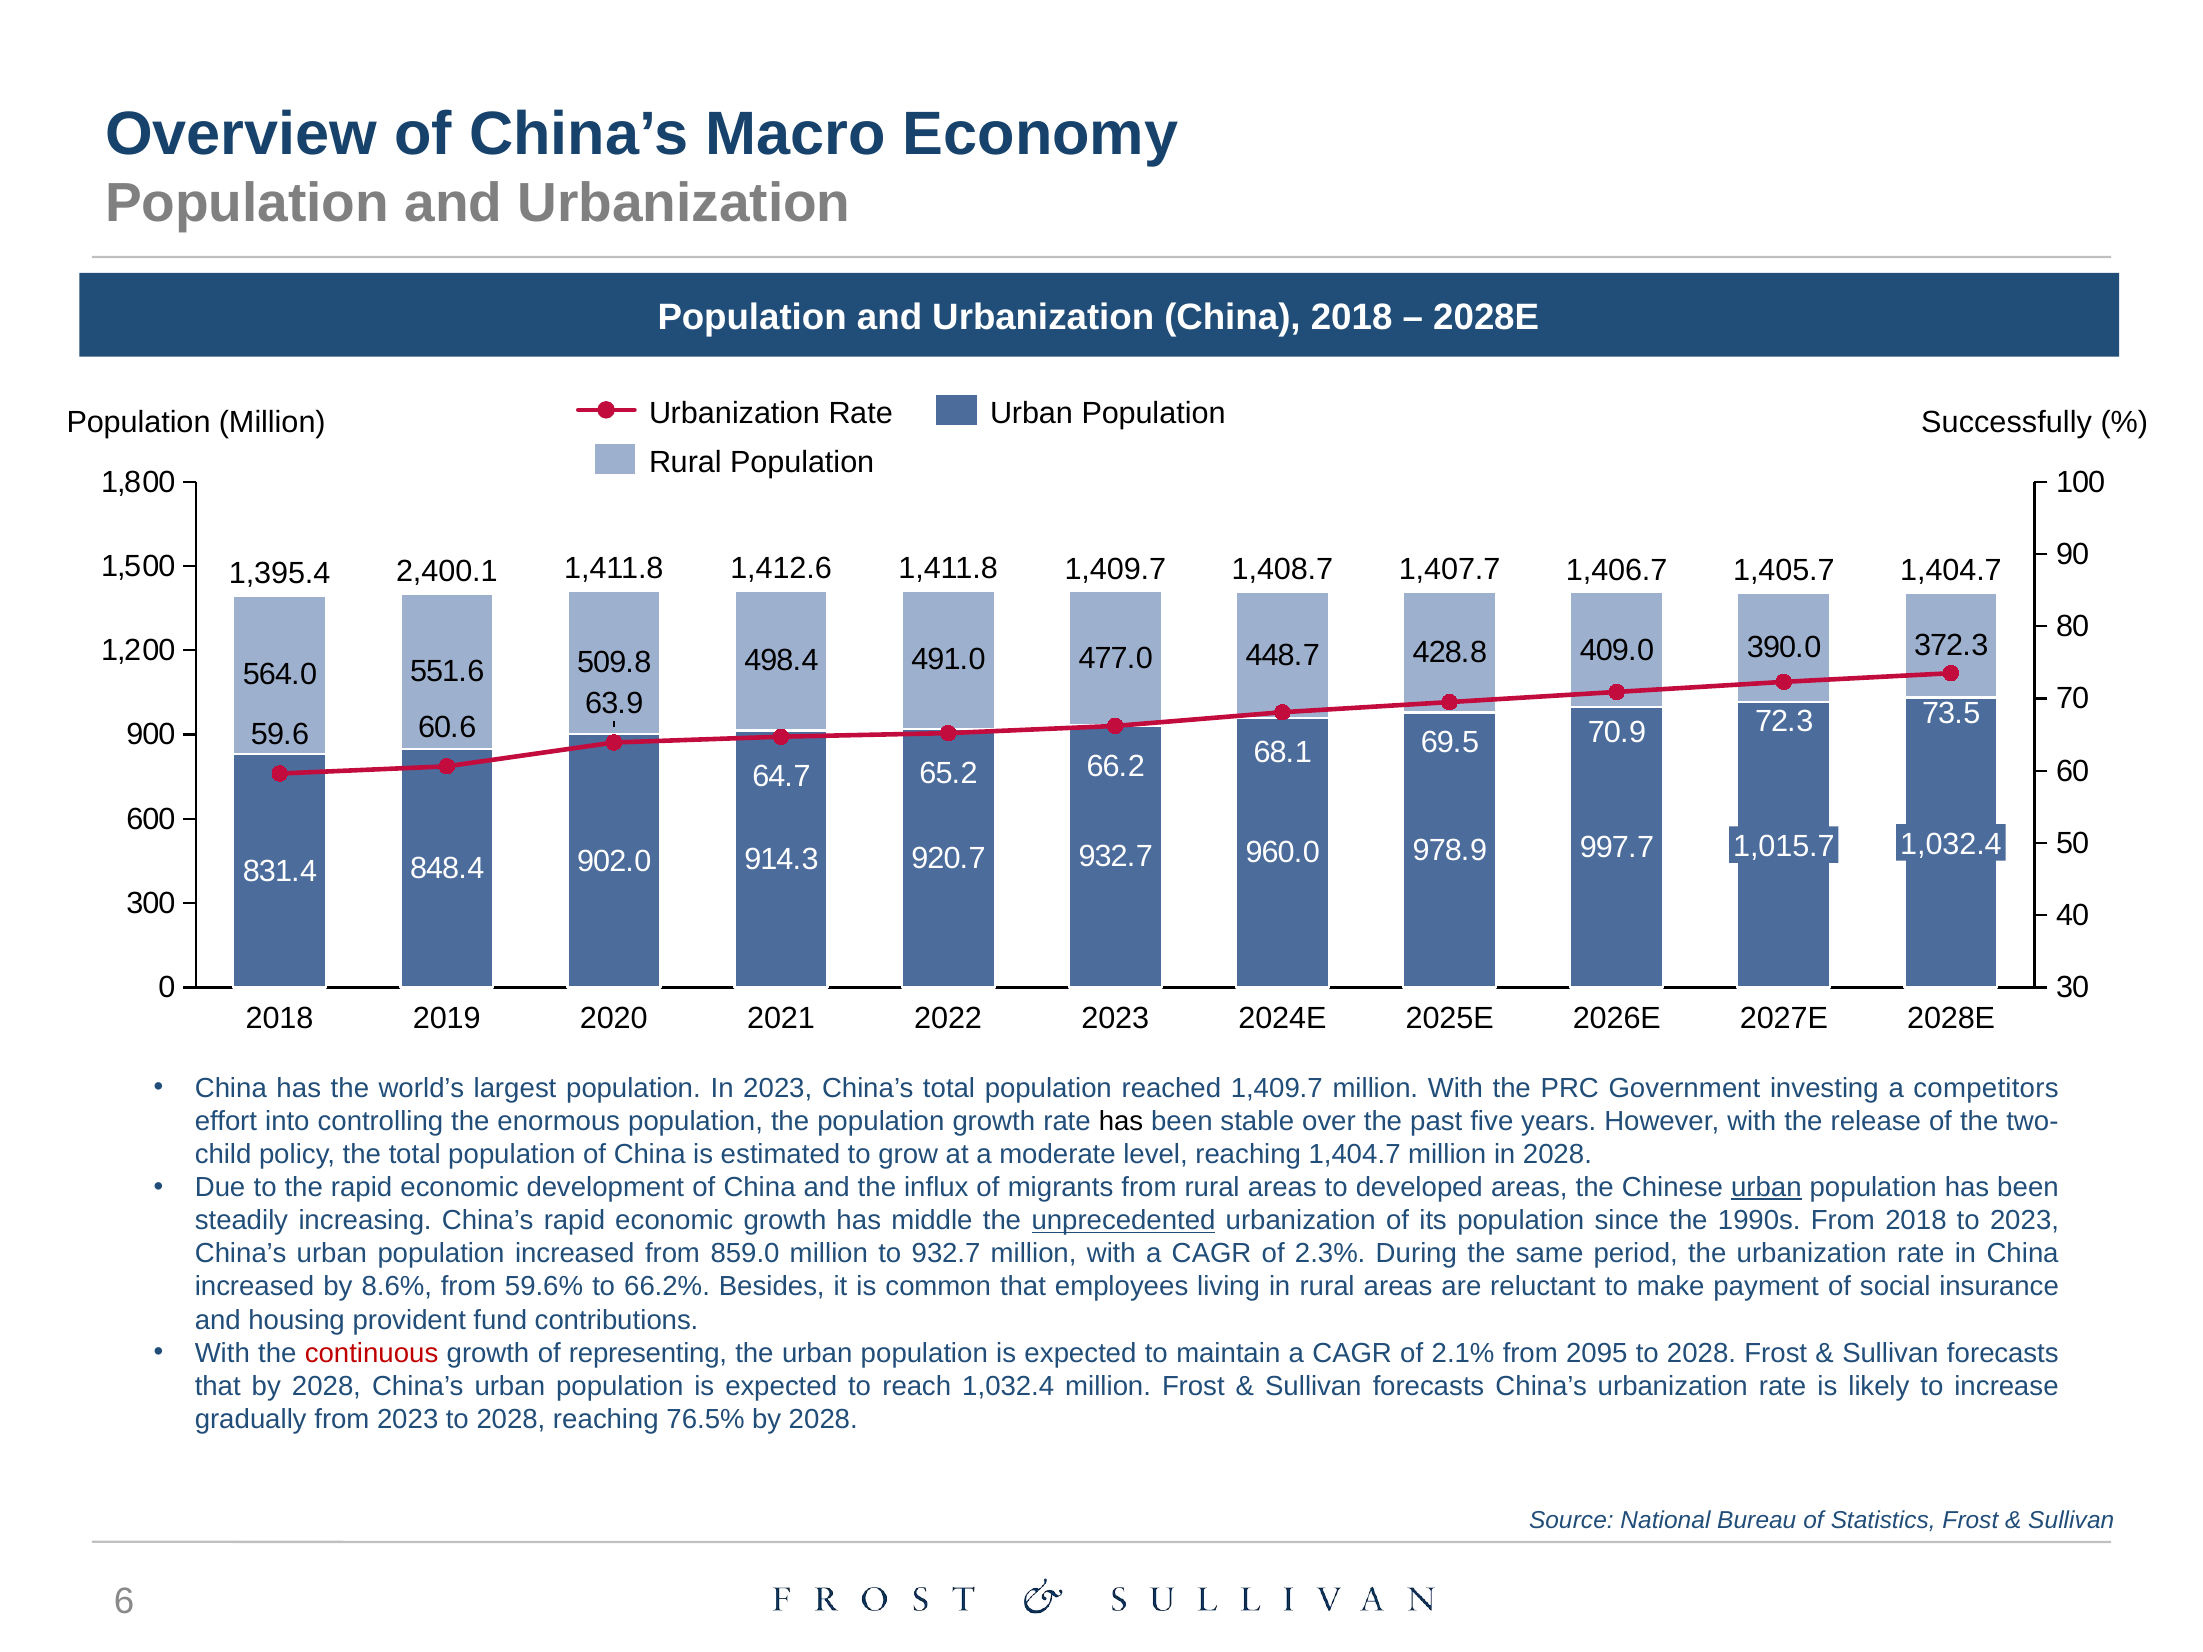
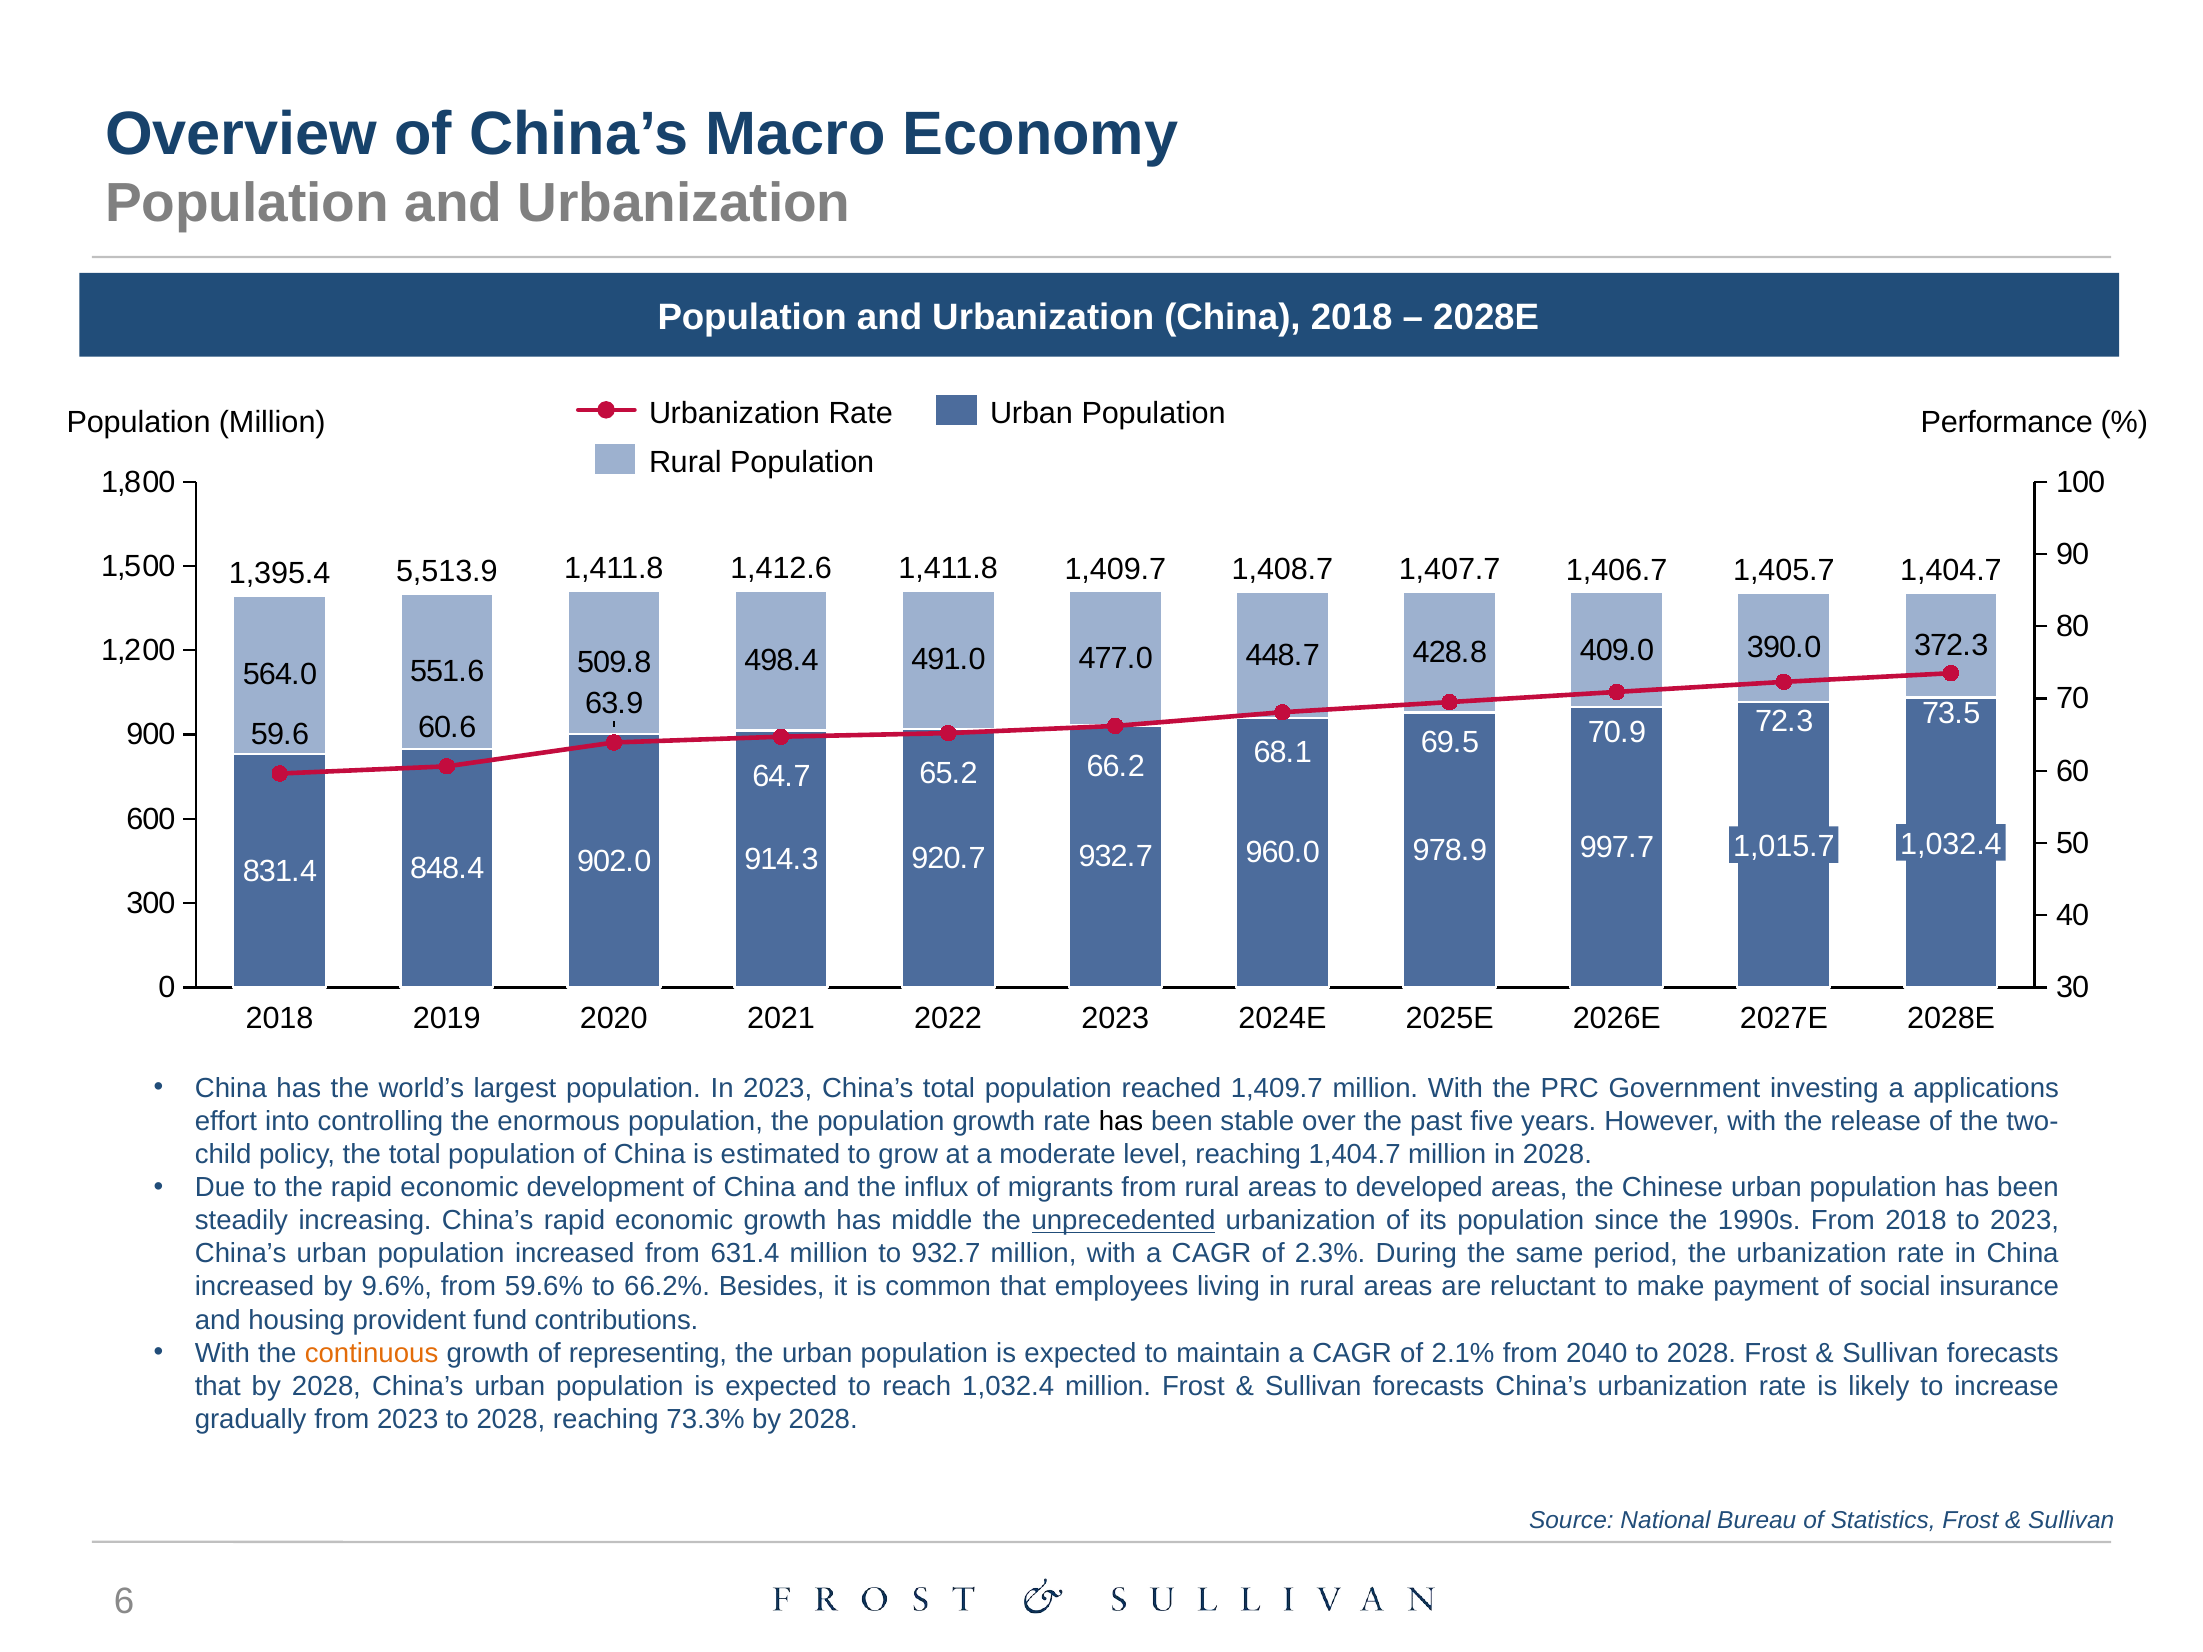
Successfully: Successfully -> Performance
2,400.1: 2,400.1 -> 5,513.9
competitors: competitors -> applications
urban at (1766, 1188) underline: present -> none
859.0: 859.0 -> 631.4
8.6%: 8.6% -> 9.6%
continuous colour: red -> orange
2095: 2095 -> 2040
76.5%: 76.5% -> 73.3%
